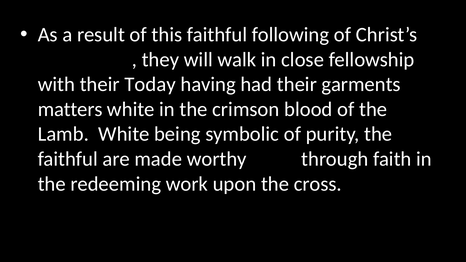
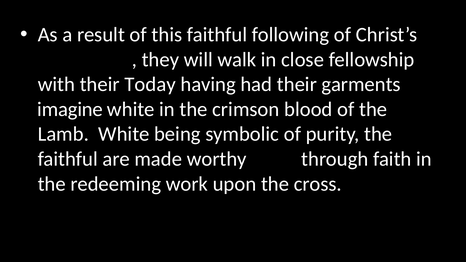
matters: matters -> imagine
